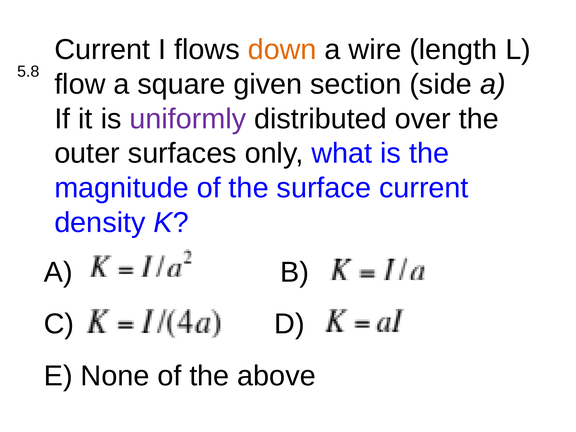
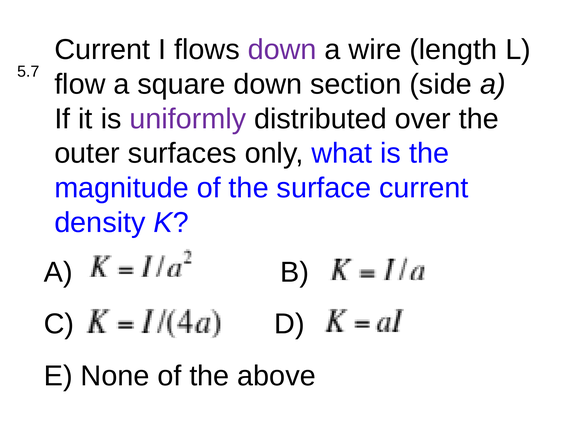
down at (282, 50) colour: orange -> purple
5.8: 5.8 -> 5.7
square given: given -> down
